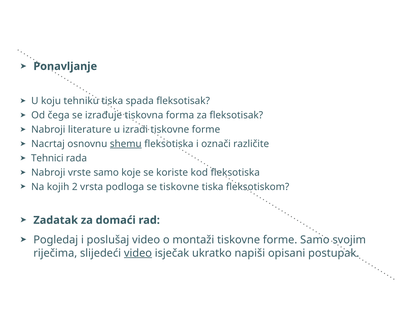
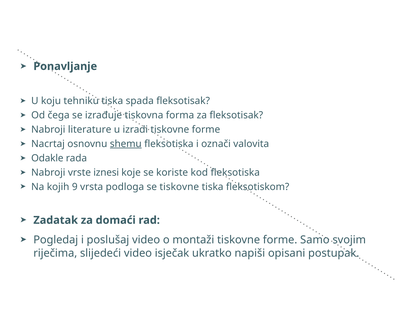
različite: različite -> valovita
Tehnici: Tehnici -> Odakle
vrste samo: samo -> iznesi
2: 2 -> 9
video at (138, 253) underline: present -> none
